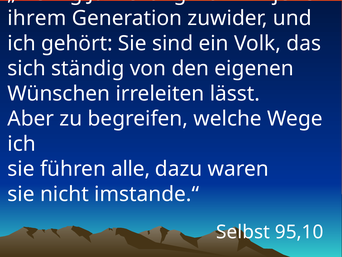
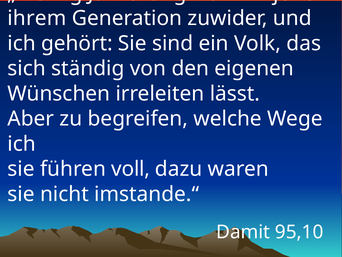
alle: alle -> voll
Selbst: Selbst -> Damit
